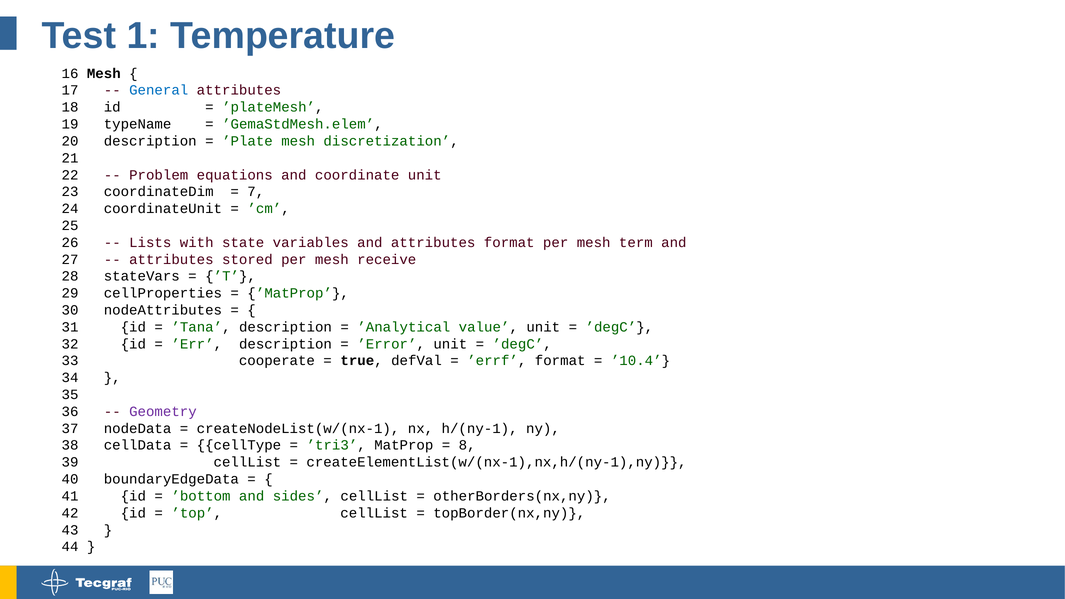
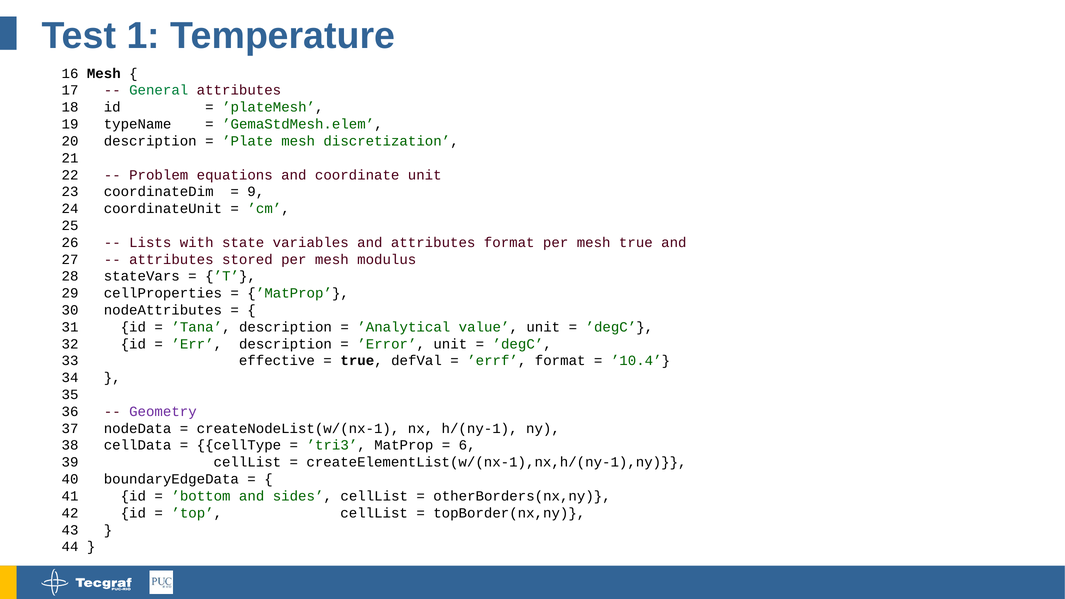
General colour: blue -> green
7: 7 -> 9
mesh term: term -> true
receive: receive -> modulus
cooperate: cooperate -> effective
8: 8 -> 6
